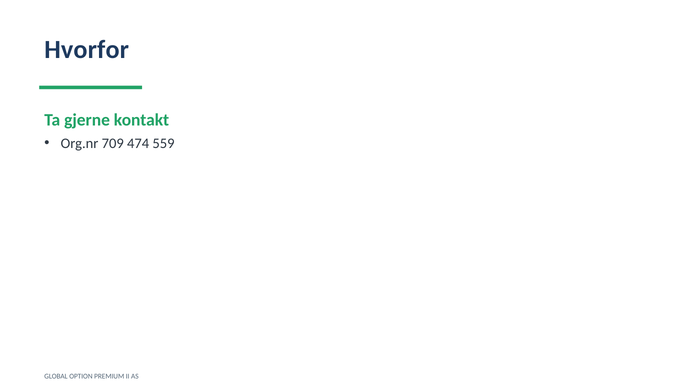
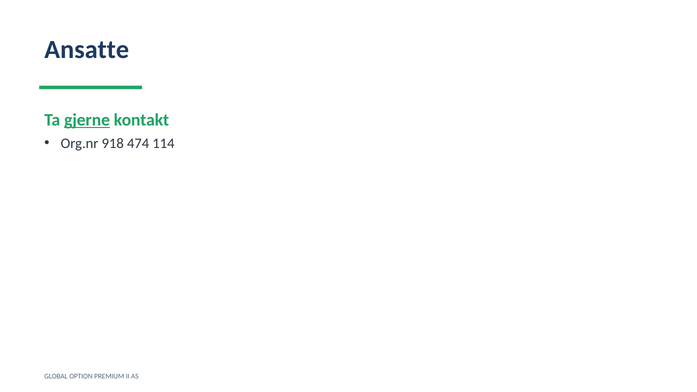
Hvorfor: Hvorfor -> Ansatte
gjerne underline: none -> present
709: 709 -> 918
559: 559 -> 114
